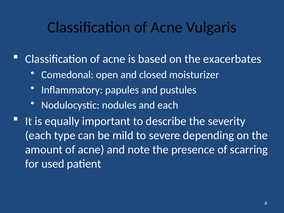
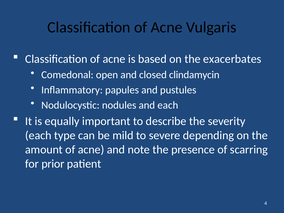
moisturizer: moisturizer -> clindamycin
used: used -> prior
